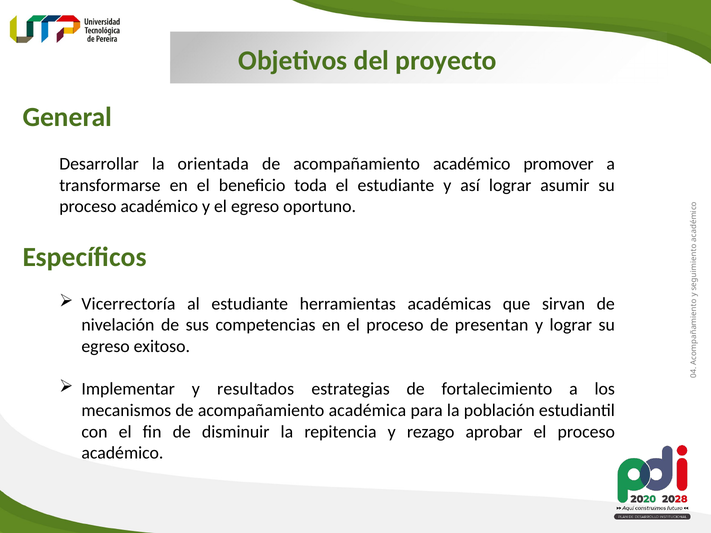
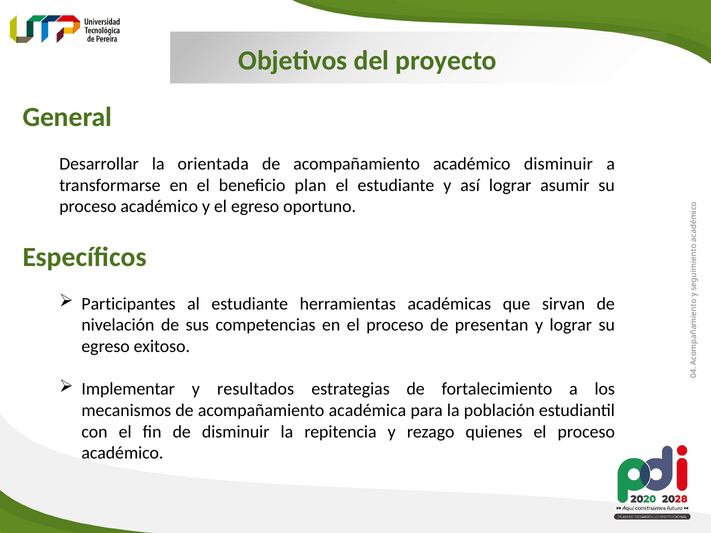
académico promover: promover -> disminuir
toda: toda -> plan
Vicerrectoría: Vicerrectoría -> Participantes
aprobar: aprobar -> quienes
